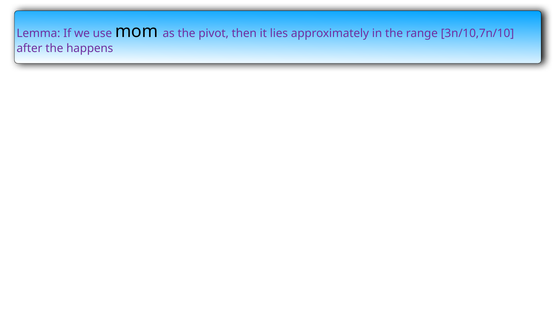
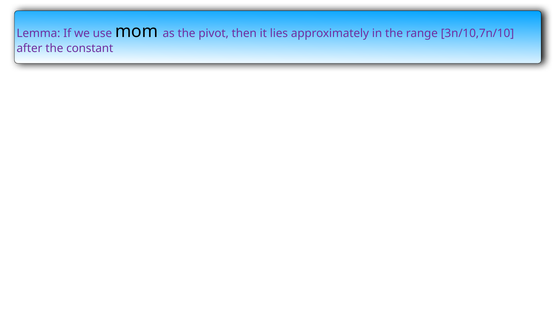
happens: happens -> constant
